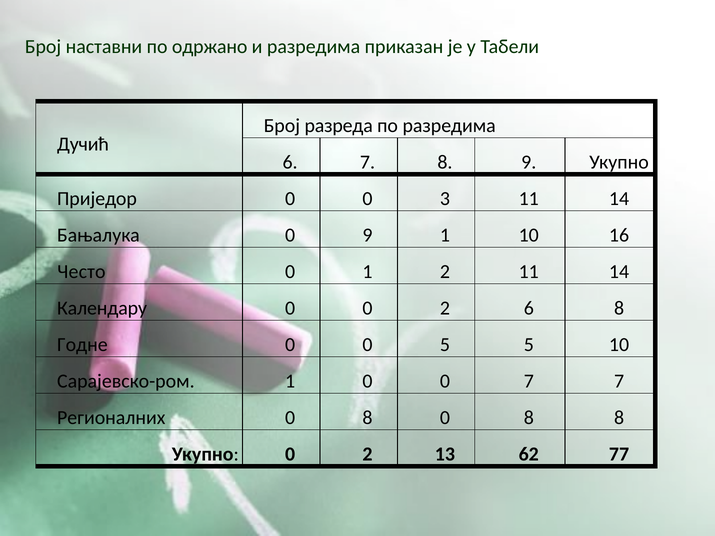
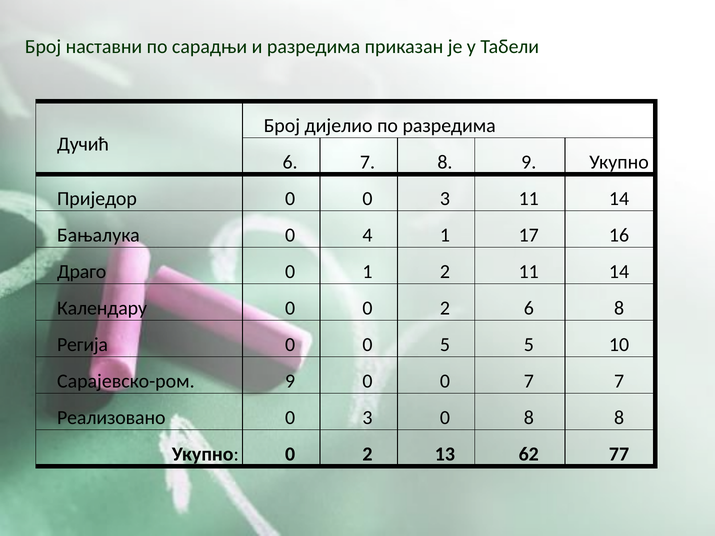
одржано: одржано -> сарадњи
разреда: разреда -> дијелио
0 9: 9 -> 4
1 10: 10 -> 17
Често: Често -> Драго
Годне: Годне -> Регија
Сарајевско-ром 1: 1 -> 9
Регионалних: Регионалних -> Реализовано
8 at (368, 418): 8 -> 3
